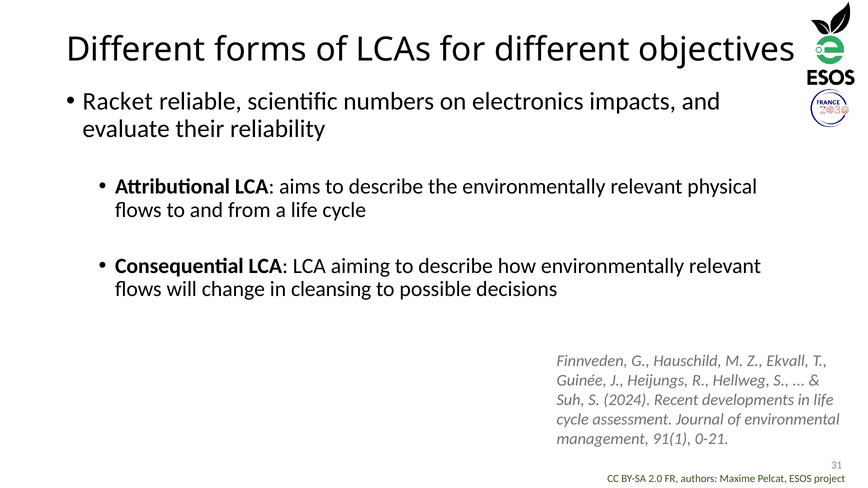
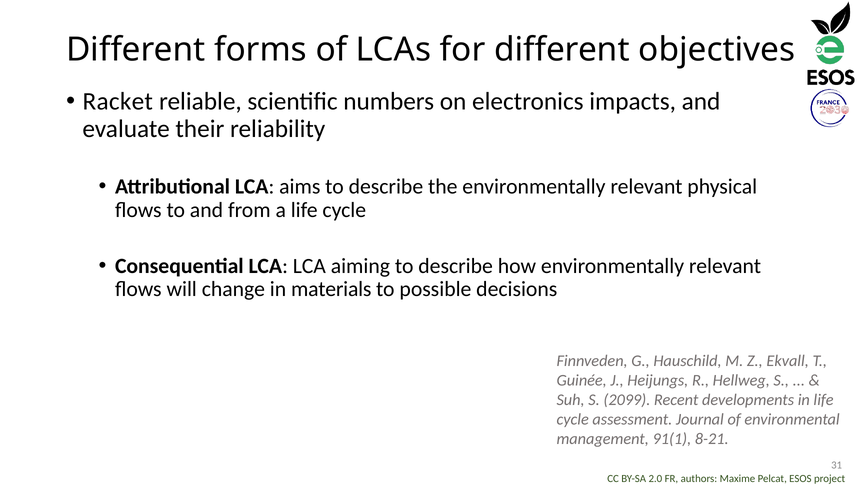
cleansing: cleansing -> materials
2024: 2024 -> 2099
0-21: 0-21 -> 8-21
